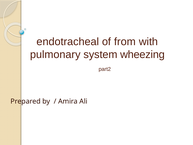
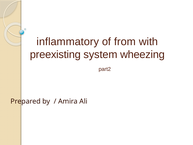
endotracheal: endotracheal -> inflammatory
pulmonary: pulmonary -> preexisting
